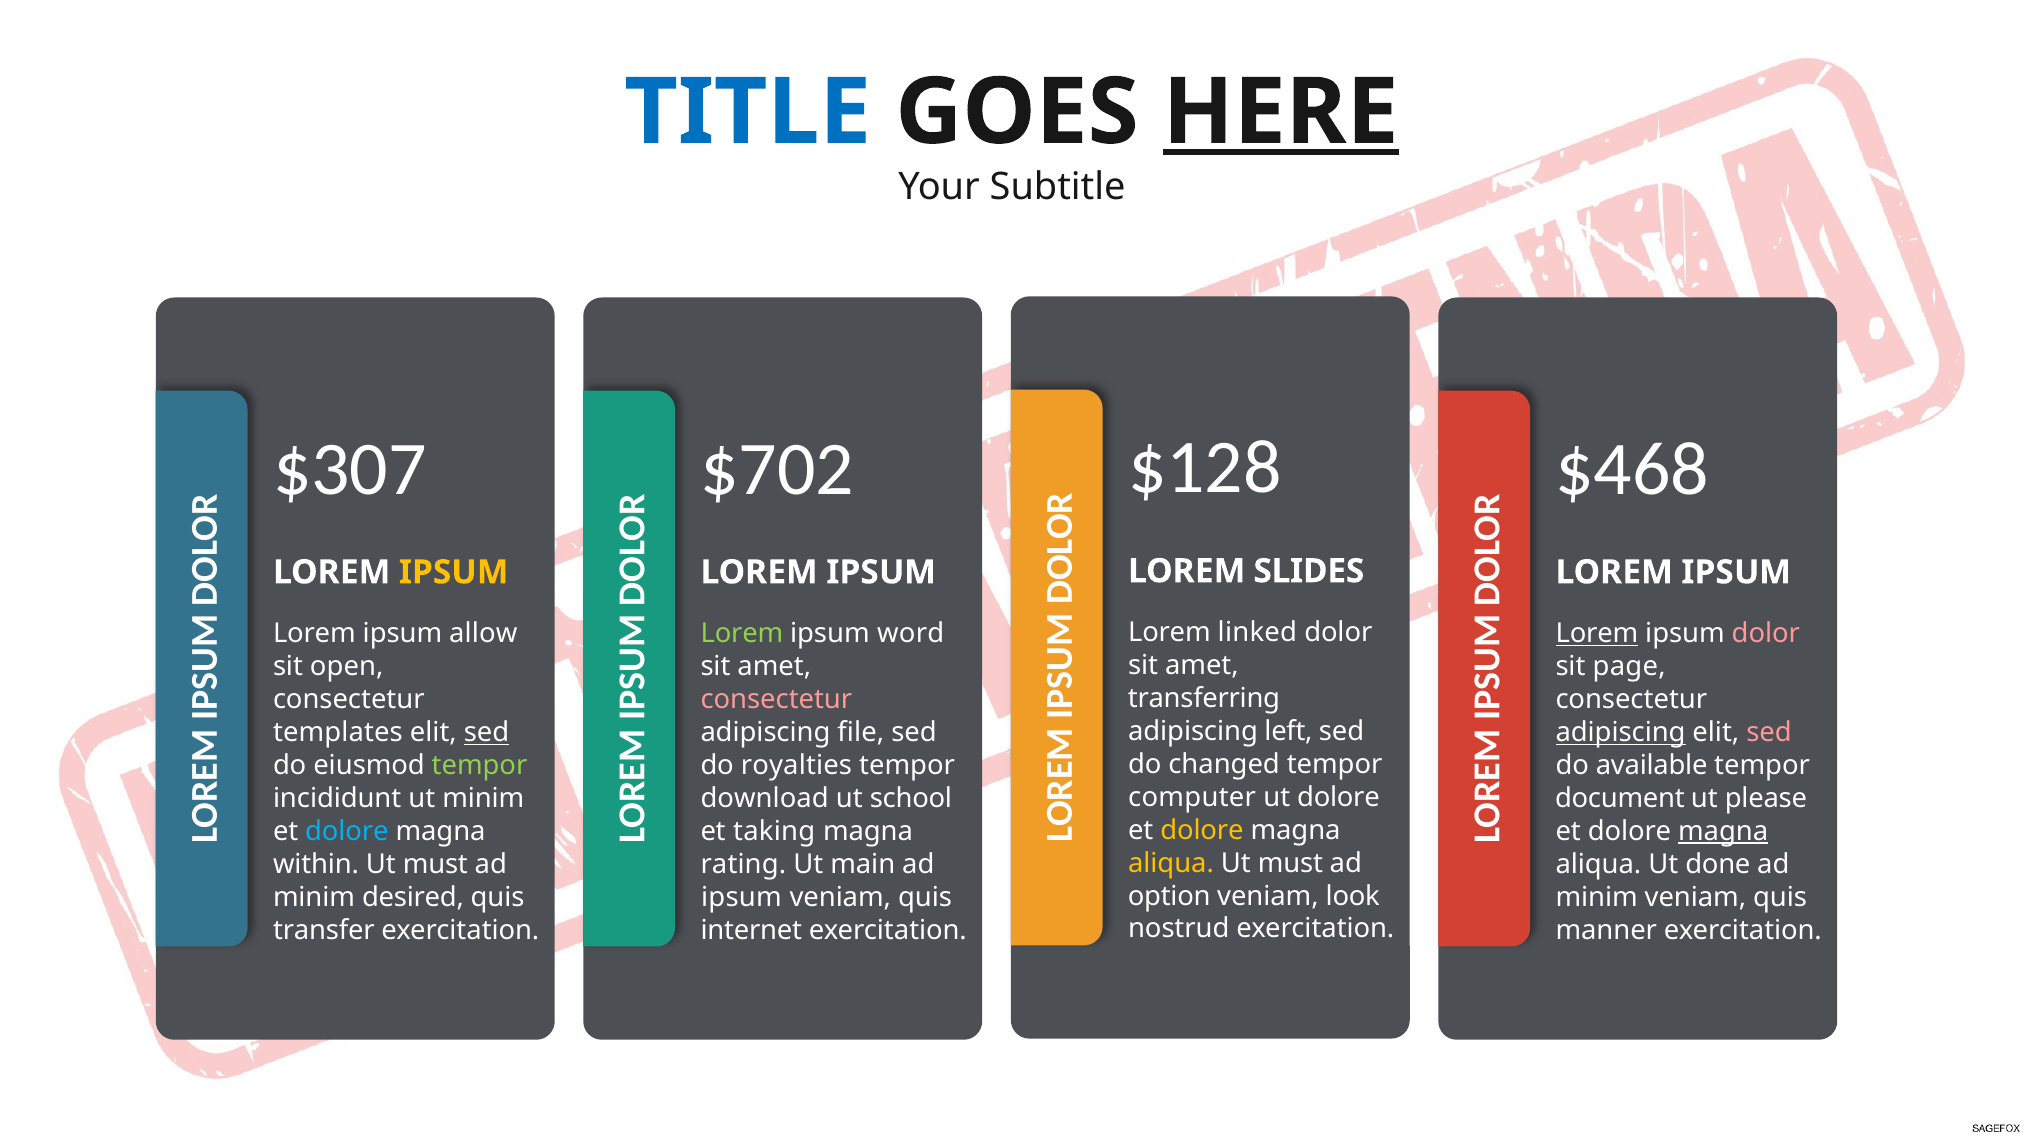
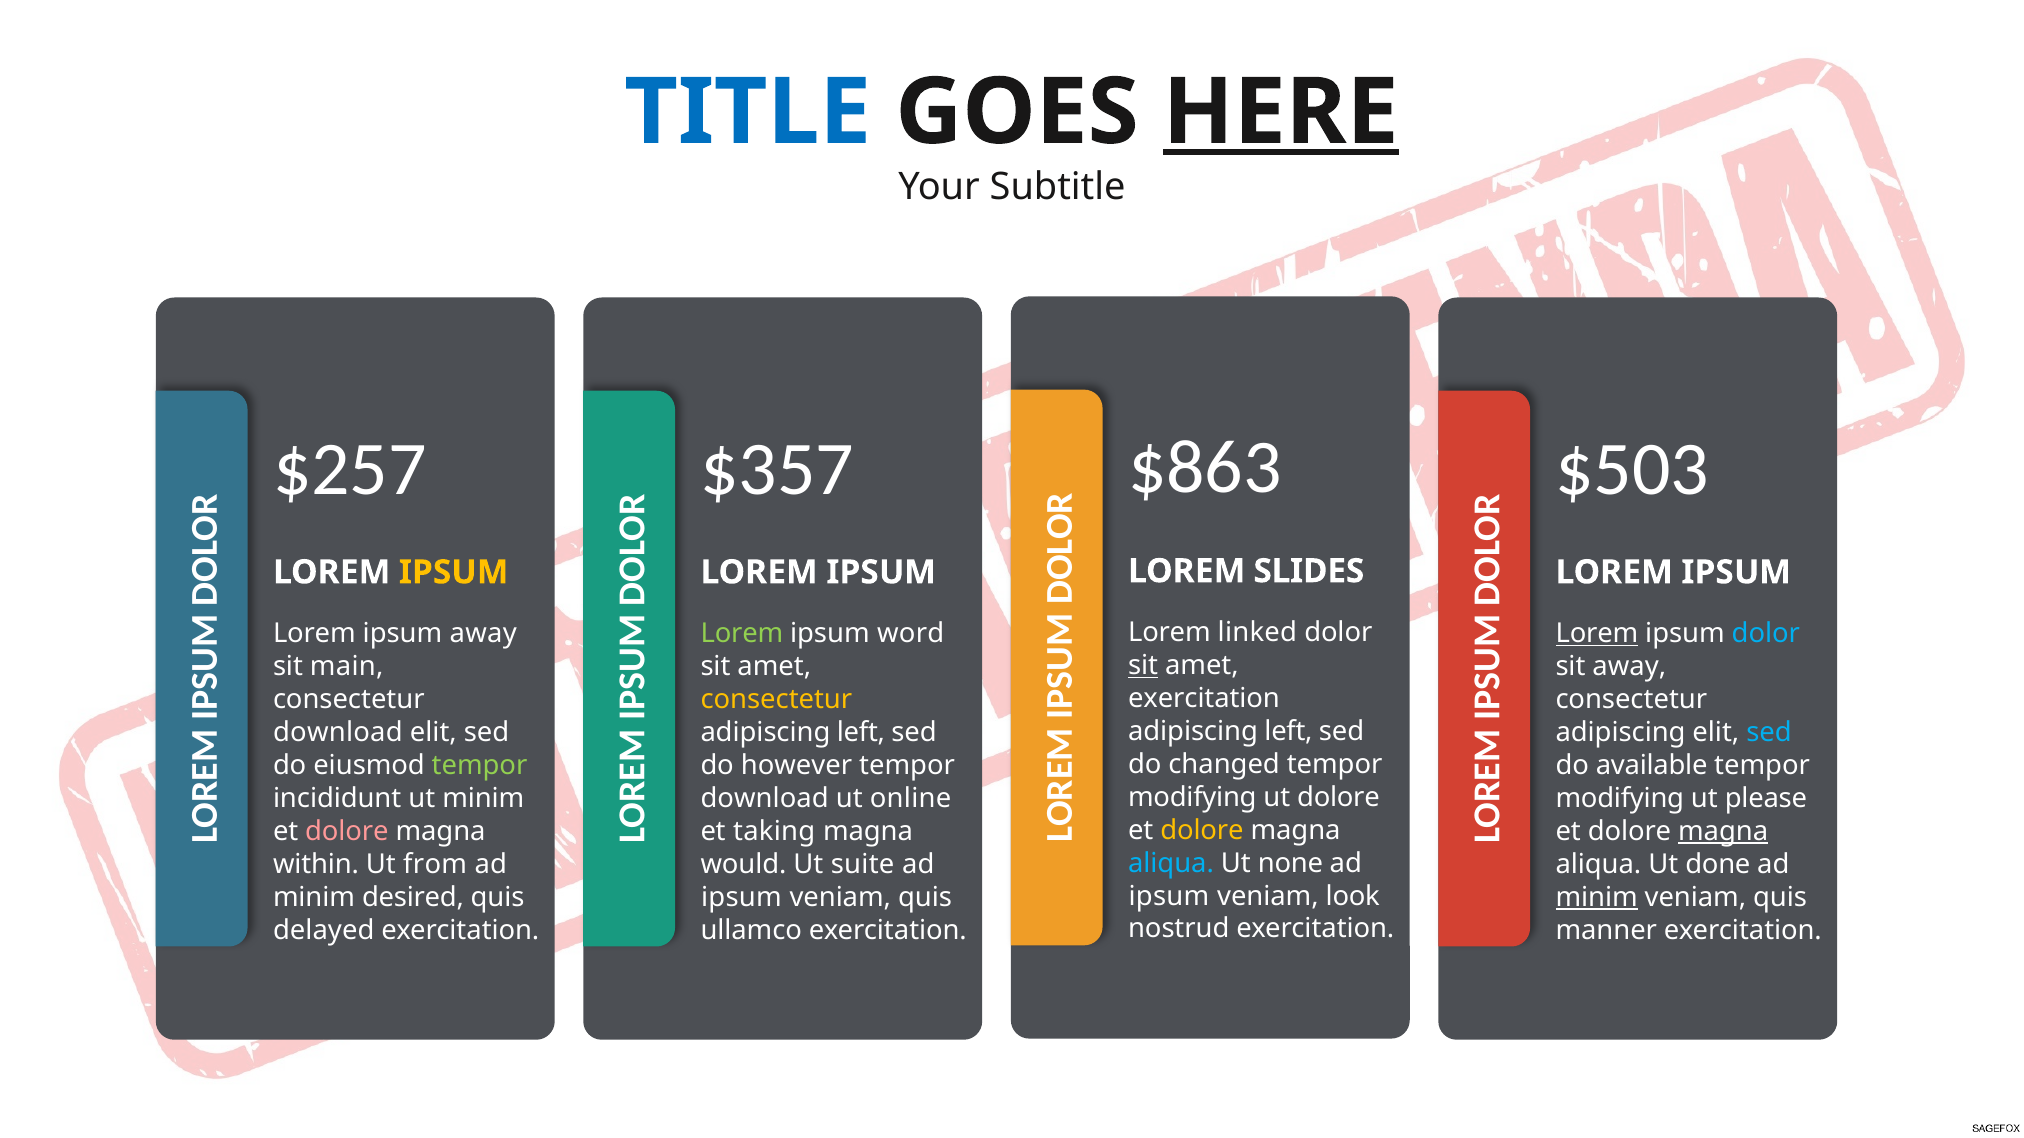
$128: $128 -> $863
$307: $307 -> $257
$702: $702 -> $357
$468: $468 -> $503
ipsum allow: allow -> away
dolor at (1766, 634) colour: pink -> light blue
sit at (1143, 666) underline: none -> present
open: open -> main
sit page: page -> away
transferring at (1204, 699): transferring -> exercitation
consectetur at (776, 700) colour: pink -> yellow
templates at (338, 733): templates -> download
sed at (487, 733) underline: present -> none
file at (861, 733): file -> left
adipiscing at (1621, 733) underline: present -> none
sed at (1769, 733) colour: pink -> light blue
royalties: royalties -> however
computer at (1192, 798): computer -> modifying
school: school -> online
document at (1620, 799): document -> modifying
dolore at (347, 832) colour: light blue -> pink
aliqua at (1171, 863) colour: yellow -> light blue
must at (1290, 863): must -> none
must at (435, 865): must -> from
rating: rating -> would
main: main -> suite
option at (1169, 896): option -> ipsum
minim at (1597, 898) underline: none -> present
transfer: transfer -> delayed
internet: internet -> ullamco
